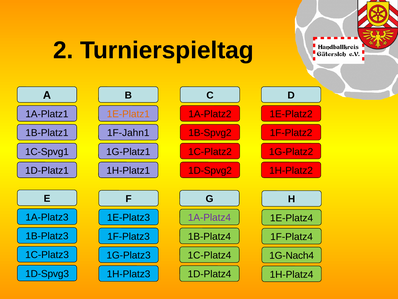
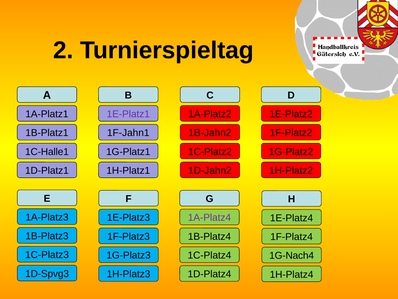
1E-Platz1 colour: orange -> purple
1B-Spvg2: 1B-Spvg2 -> 1B-Jahn2
1C-Spvg1: 1C-Spvg1 -> 1C-Halle1
1D-Spvg2: 1D-Spvg2 -> 1D-Jahn2
